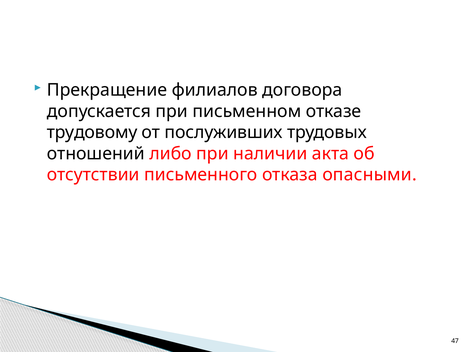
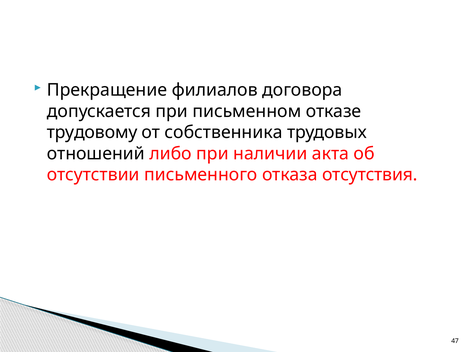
послуживших: послуживших -> собственника
опасными: опасными -> отсутствия
